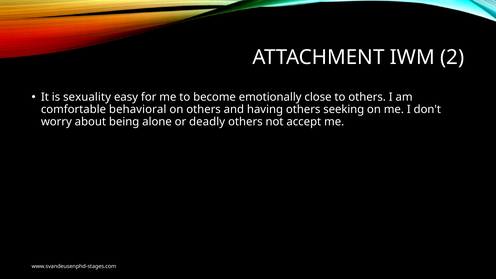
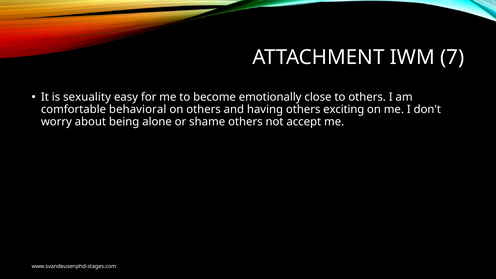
2: 2 -> 7
seeking: seeking -> exciting
deadly: deadly -> shame
